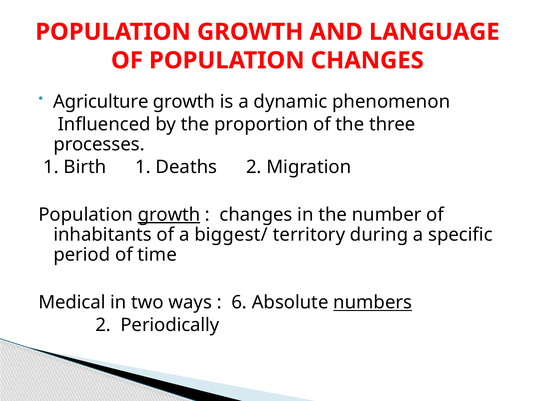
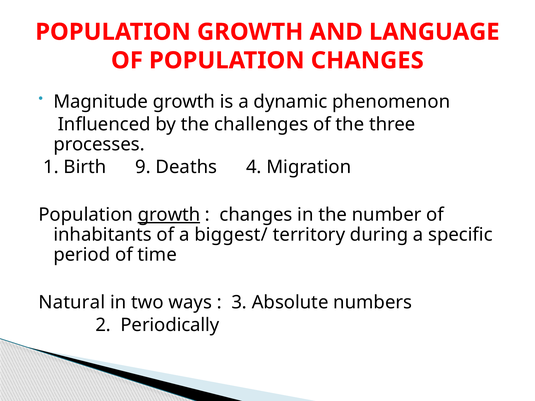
Agriculture: Agriculture -> Magnitude
proportion: proportion -> challenges
Birth 1: 1 -> 9
Deaths 2: 2 -> 4
Medical: Medical -> Natural
6: 6 -> 3
numbers underline: present -> none
